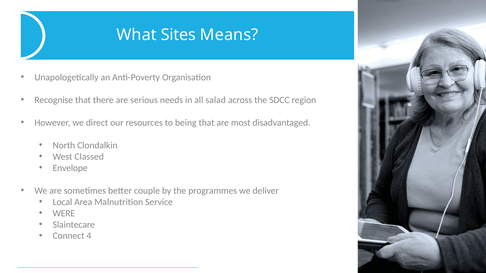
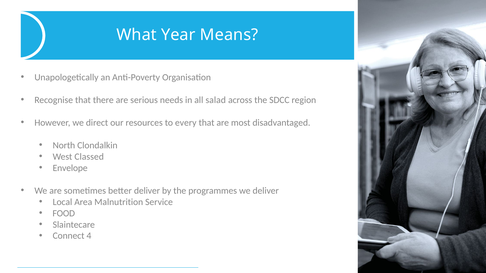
Sites: Sites -> Year
being: being -> every
better couple: couple -> deliver
WERE: WERE -> FOOD
